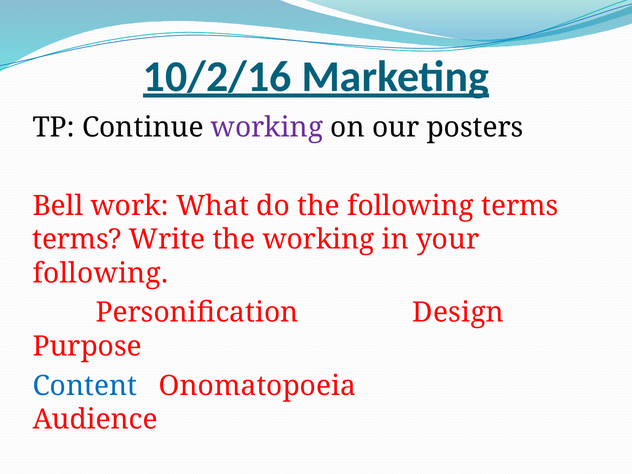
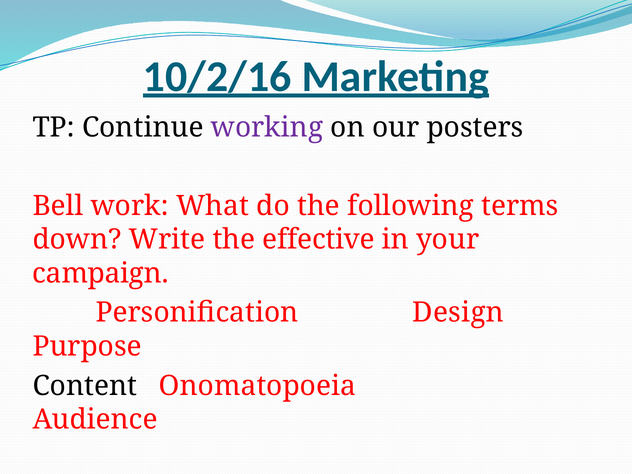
terms at (77, 240): terms -> down
the working: working -> effective
following at (100, 273): following -> campaign
Content colour: blue -> black
